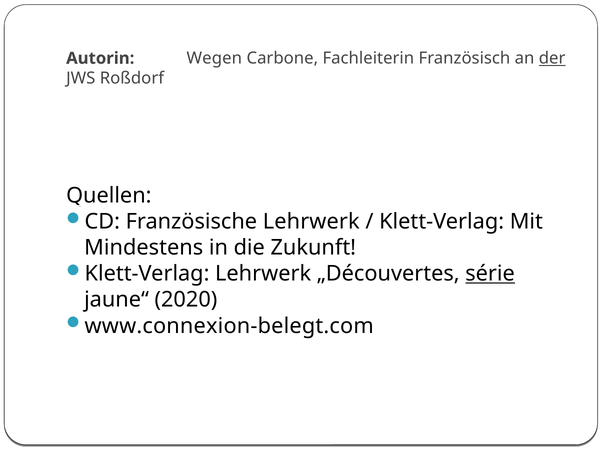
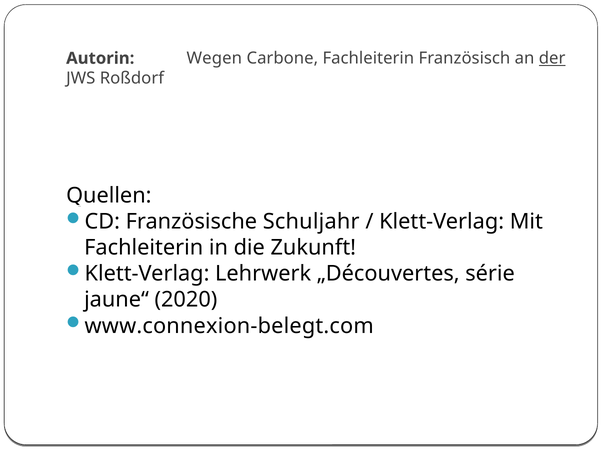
Französische Lehrwerk: Lehrwerk -> Schuljahr
Mindestens at (144, 248): Mindestens -> Fachleiterin
série underline: present -> none
